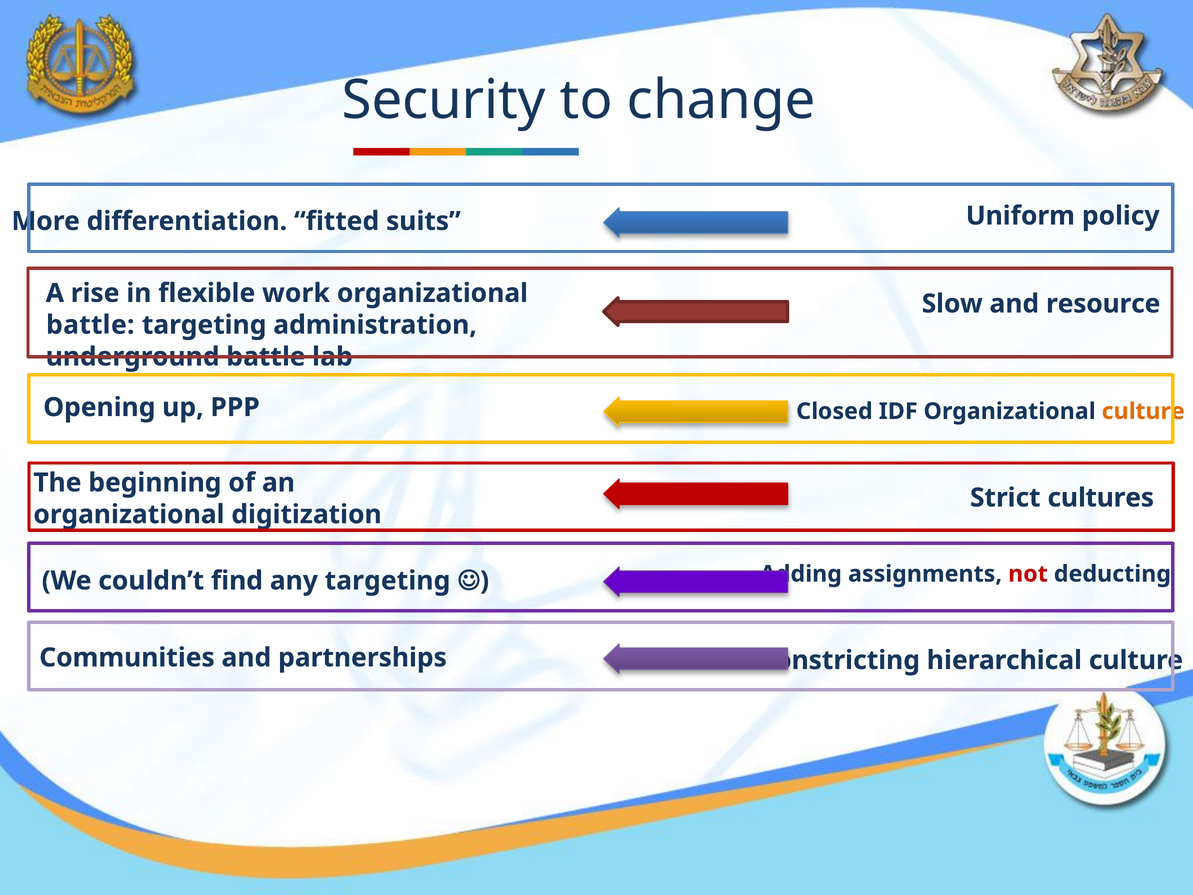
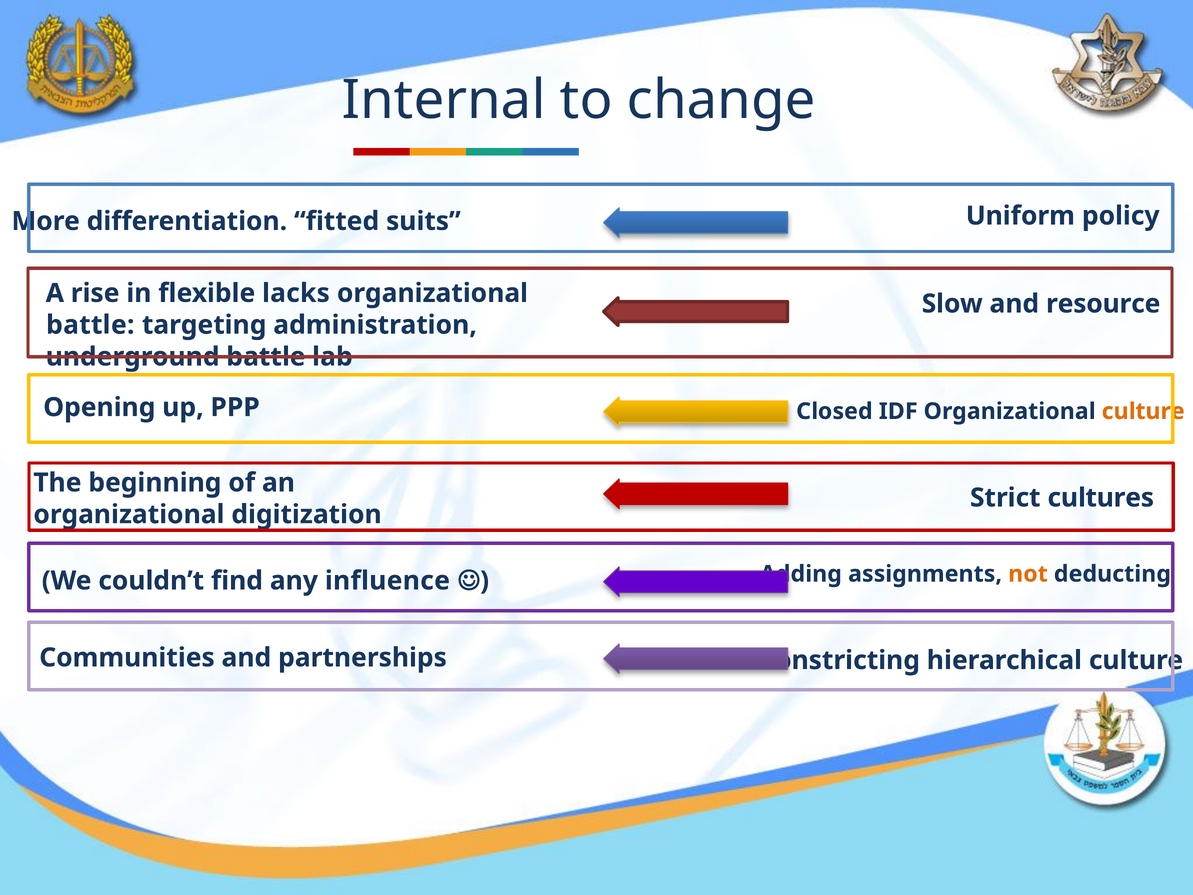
Security: Security -> Internal
work: work -> lacks
not colour: red -> orange
any targeting: targeting -> influence
